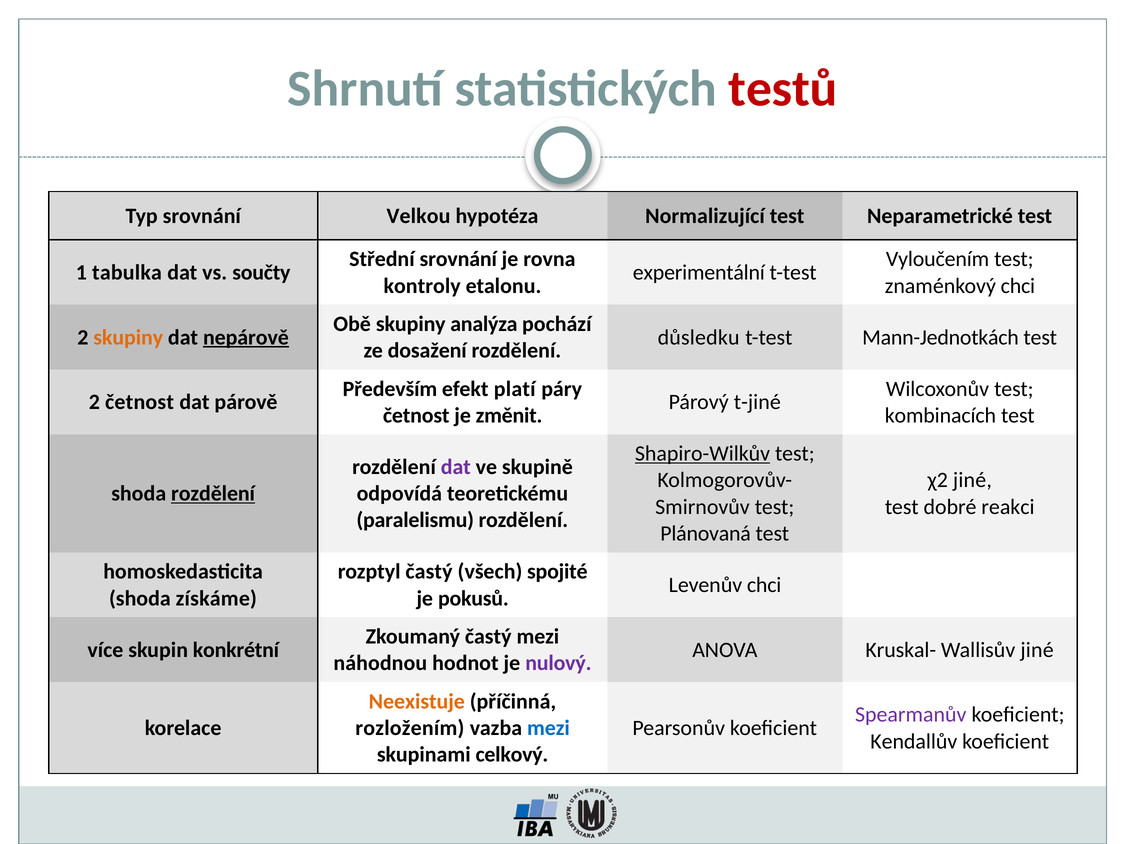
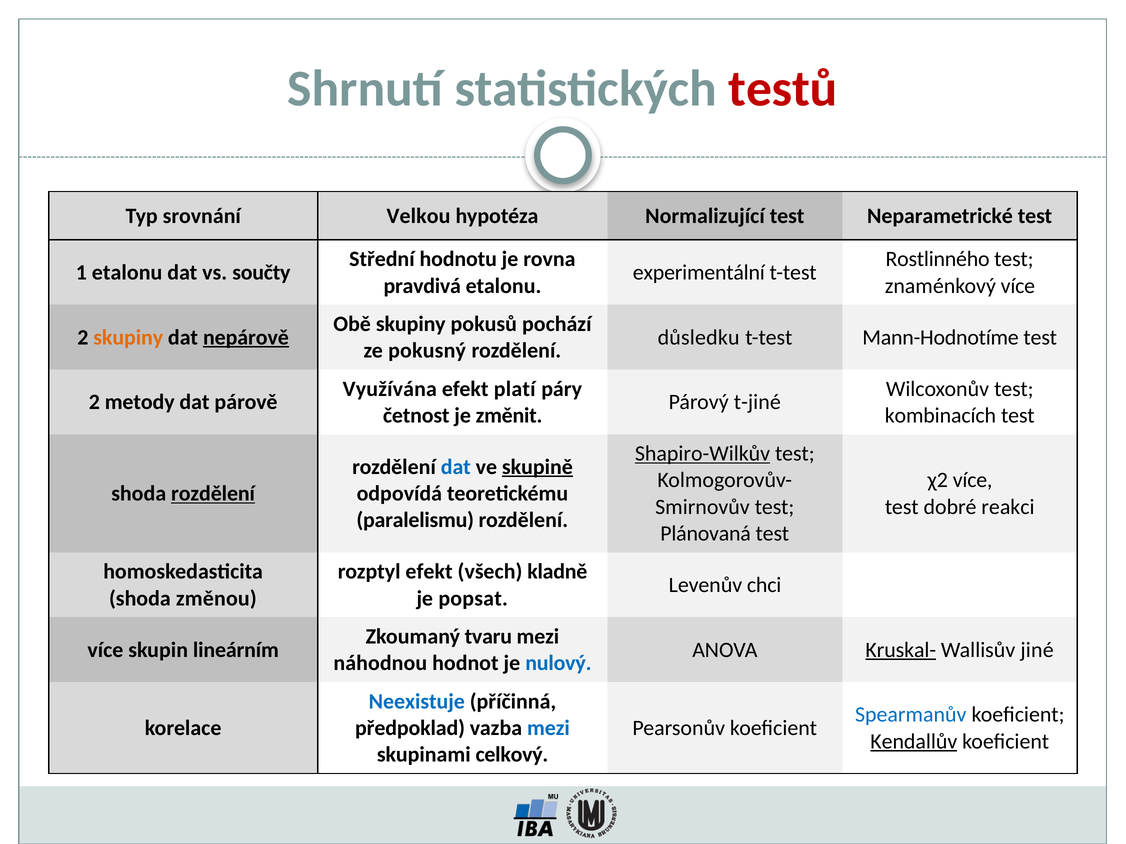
Střední srovnání: srovnání -> hodnotu
Vyloučením: Vyloučením -> Rostlinného
1 tabulka: tabulka -> etalonu
kontroly: kontroly -> pravdivá
znaménkový chci: chci -> více
analýza: analýza -> pokusů
Mann-Jednotkách: Mann-Jednotkách -> Mann-Hodnotíme
dosažení: dosažení -> pokusný
Především: Především -> Využívána
2 četnost: četnost -> metody
dat at (456, 467) colour: purple -> blue
skupině underline: none -> present
χ2 jiné: jiné -> více
rozptyl častý: častý -> efekt
spojité: spojité -> kladně
získáme: získáme -> změnou
pokusů: pokusů -> popsat
Zkoumaný častý: častý -> tvaru
konkrétní: konkrétní -> lineárním
Kruskal- underline: none -> present
nulový colour: purple -> blue
Neexistuje colour: orange -> blue
Spearmanův colour: purple -> blue
rozložením: rozložením -> předpoklad
Kendallův underline: none -> present
